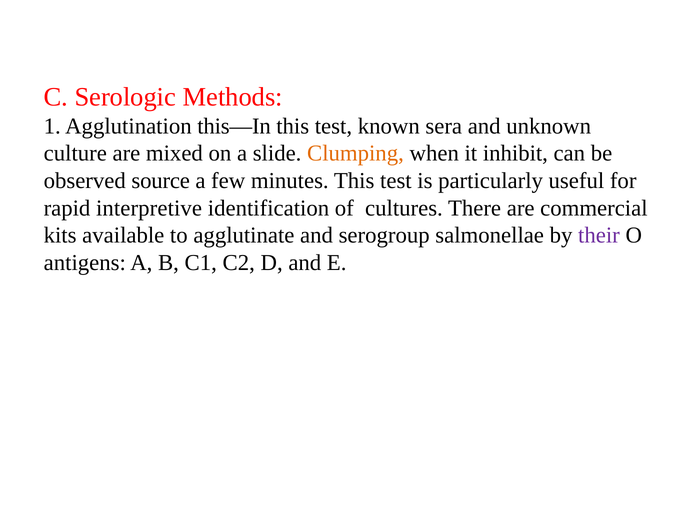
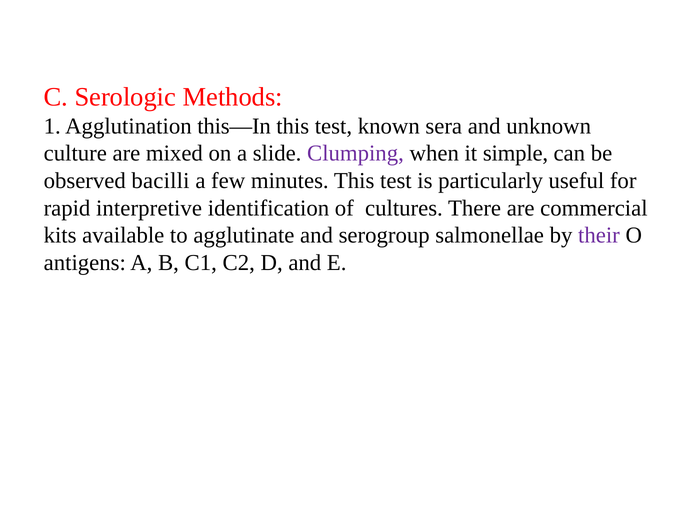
Clumping colour: orange -> purple
inhibit: inhibit -> simple
source: source -> bacilli
